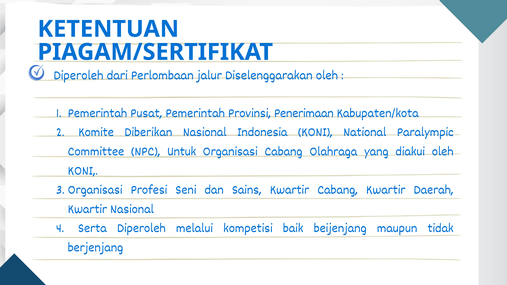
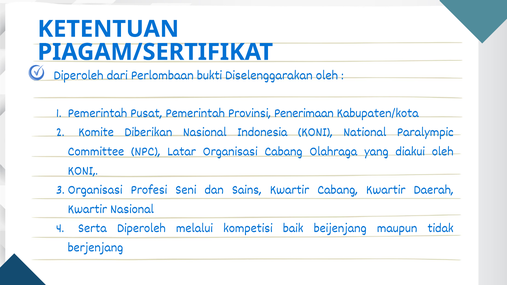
jalur: jalur -> bukti
Untuk: Untuk -> Latar
